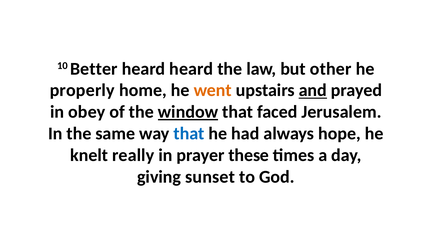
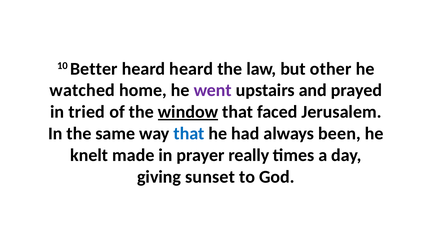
properly: properly -> watched
went colour: orange -> purple
and underline: present -> none
obey: obey -> tried
hope: hope -> been
really: really -> made
these: these -> really
